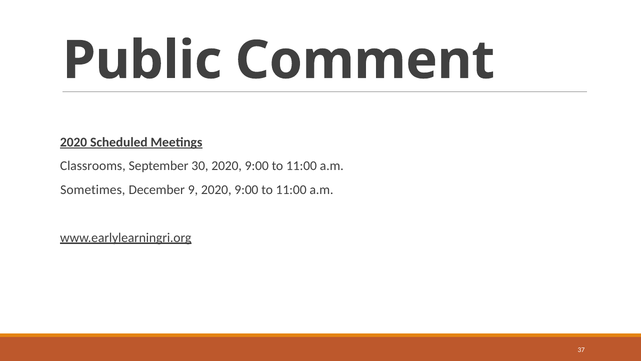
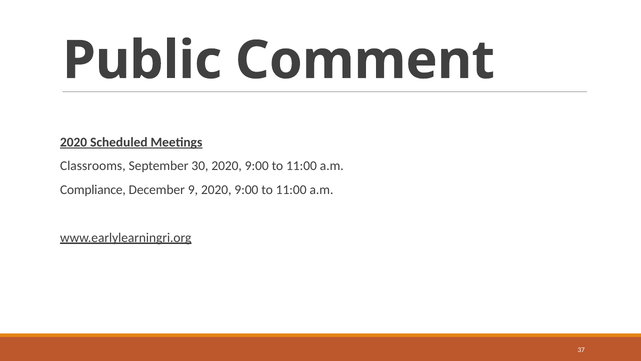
Sometimes: Sometimes -> Compliance
